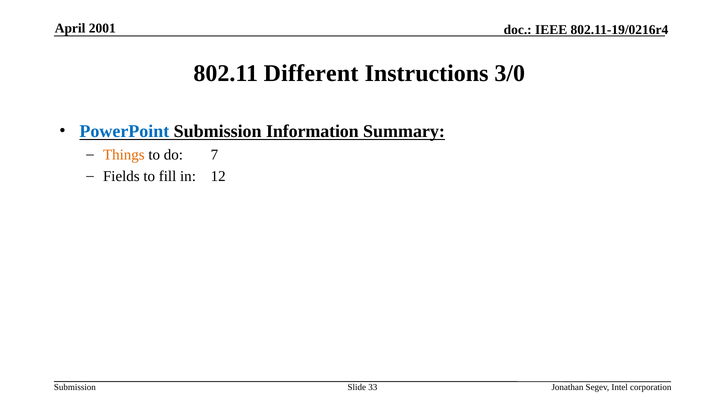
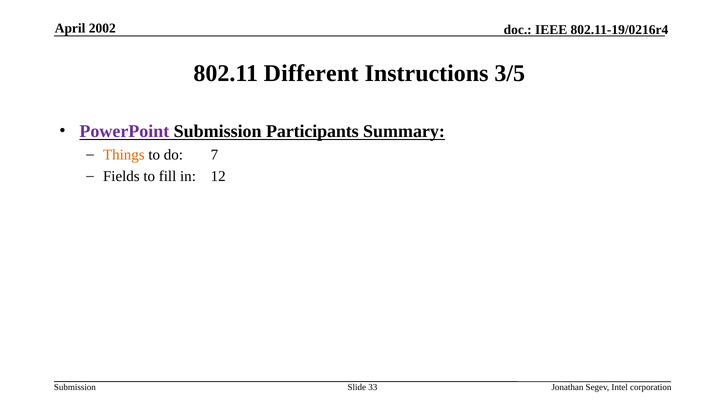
2001: 2001 -> 2002
3/0: 3/0 -> 3/5
PowerPoint colour: blue -> purple
Information: Information -> Participants
